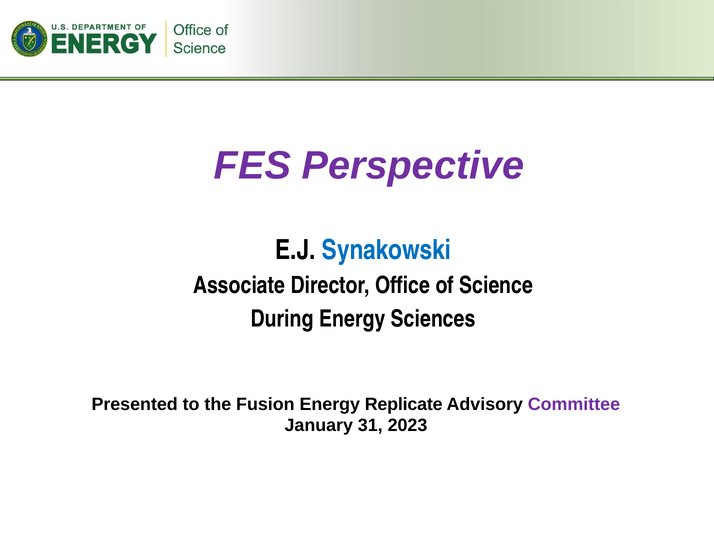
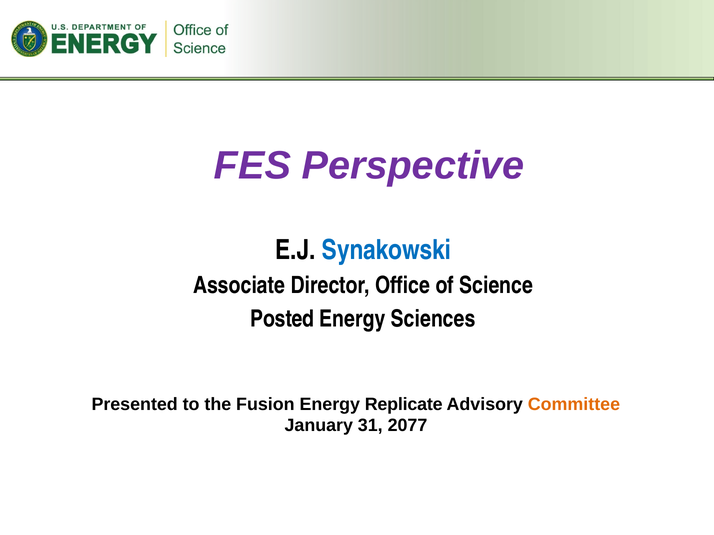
During: During -> Posted
Committee colour: purple -> orange
2023: 2023 -> 2077
